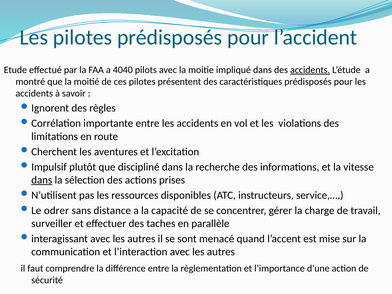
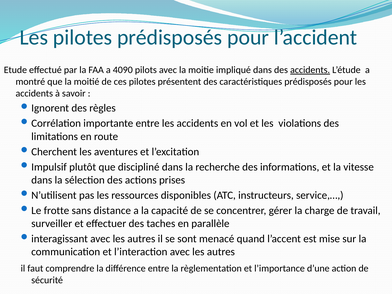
4040: 4040 -> 4090
dans at (42, 180) underline: present -> none
odrer: odrer -> frotte
